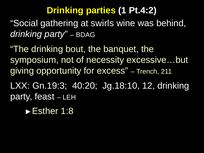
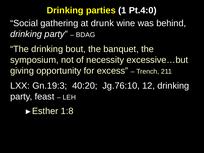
Pt.4:2: Pt.4:2 -> Pt.4:0
swirls: swirls -> drunk
Jg.18:10: Jg.18:10 -> Jg.76:10
